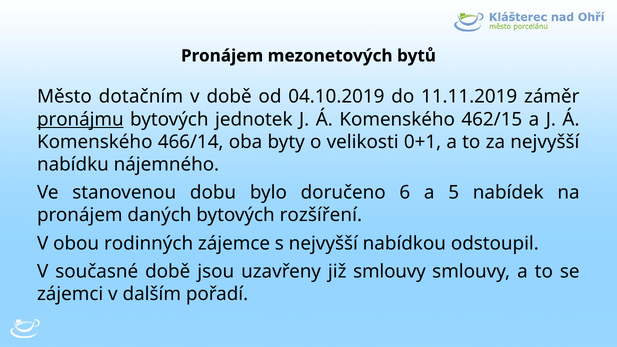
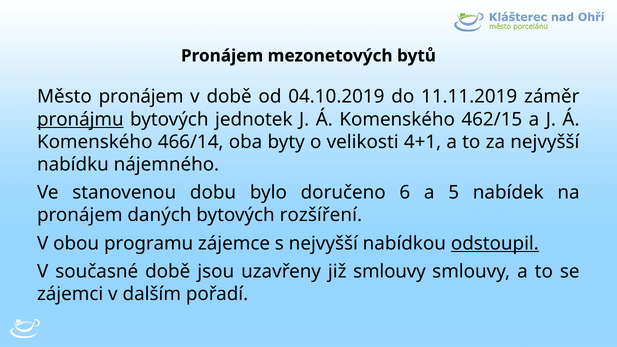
Město dotačním: dotačním -> pronájem
0+1: 0+1 -> 4+1
rodinných: rodinných -> programu
odstoupil underline: none -> present
